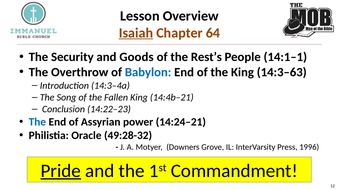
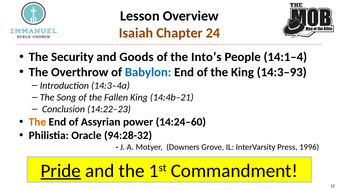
Isaiah underline: present -> none
64: 64 -> 24
Rest’s: Rest’s -> Into’s
14:1–1: 14:1–1 -> 14:1–4
14:3–63: 14:3–63 -> 14:3–93
The at (37, 122) colour: blue -> orange
14:24–21: 14:24–21 -> 14:24–60
49:28-32: 49:28-32 -> 94:28-32
